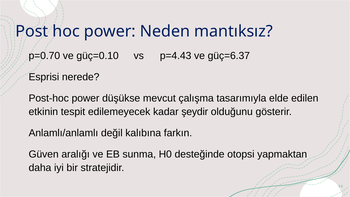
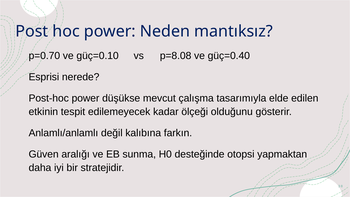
p=4.43: p=4.43 -> p=8.08
güç=6.37: güç=6.37 -> güç=0.40
şeydir: şeydir -> ölçeği
